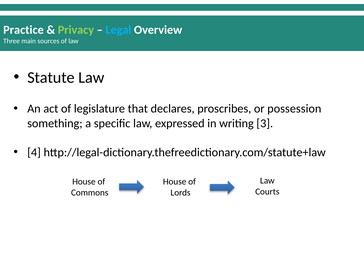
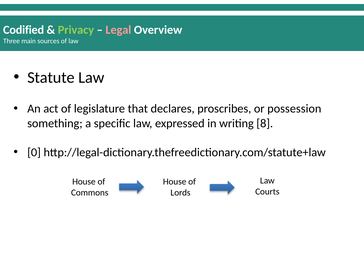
Practice: Practice -> Codified
Legal colour: light blue -> pink
3: 3 -> 8
4: 4 -> 0
